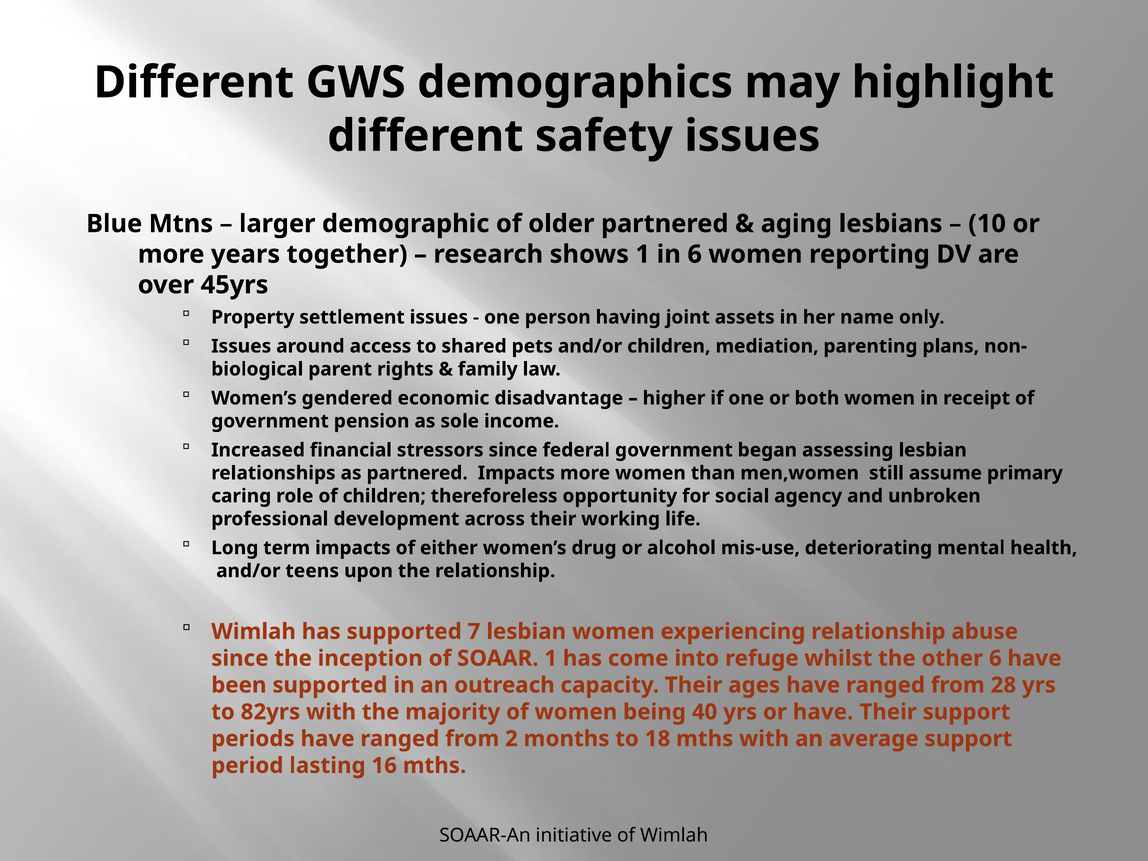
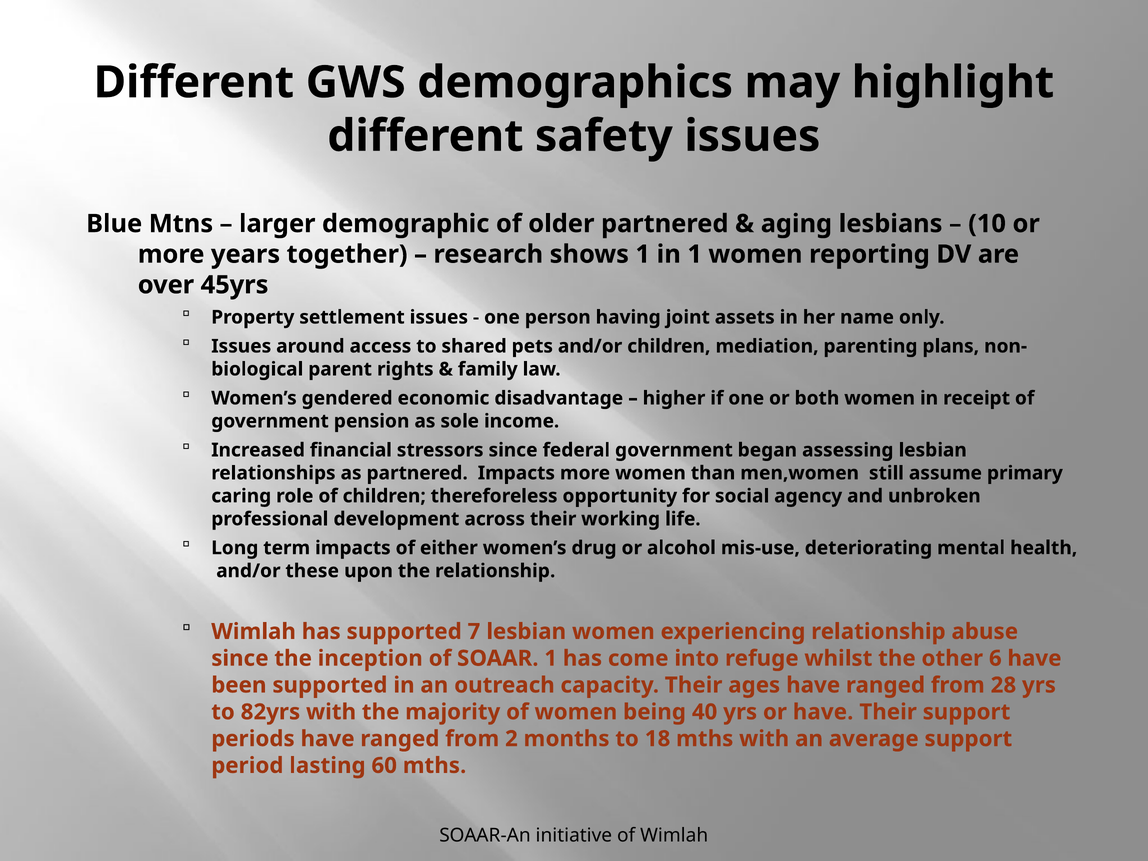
in 6: 6 -> 1
teens: teens -> these
16: 16 -> 60
